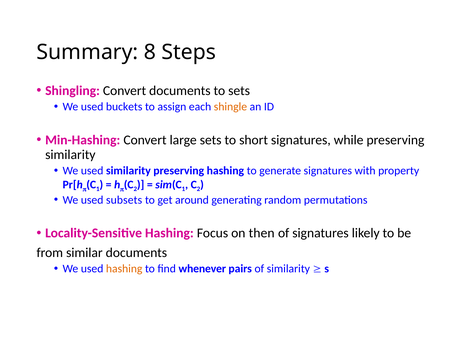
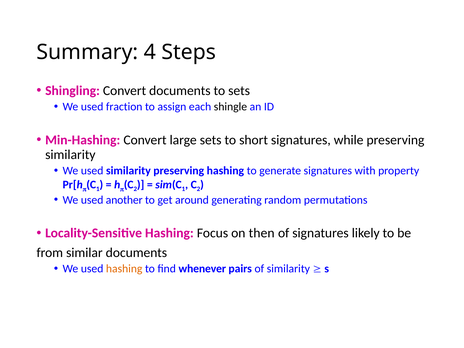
8: 8 -> 4
buckets: buckets -> fraction
shingle colour: orange -> black
subsets: subsets -> another
